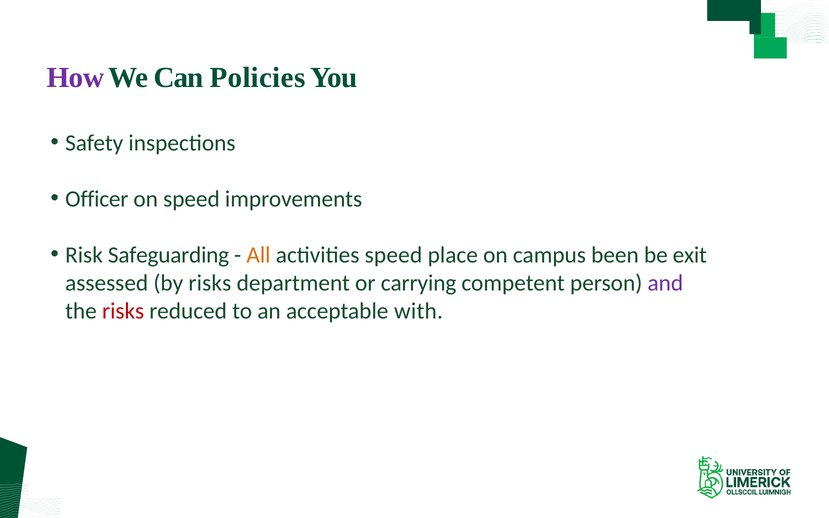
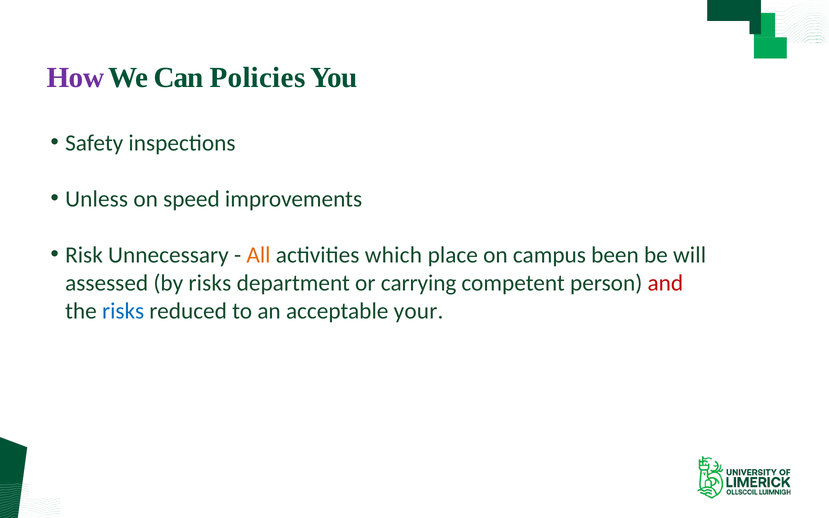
Officer: Officer -> Unless
Safeguarding: Safeguarding -> Unnecessary
activities speed: speed -> which
exit: exit -> will
and colour: purple -> red
risks at (123, 311) colour: red -> blue
with: with -> your
